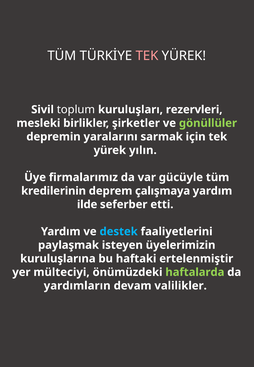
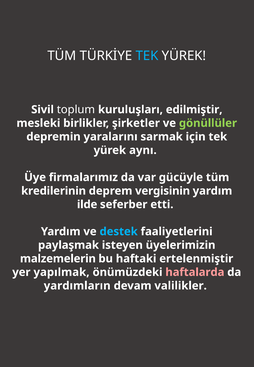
TEK at (147, 56) colour: pink -> light blue
rezervleri: rezervleri -> edilmiştir
yılın: yılın -> aynı
çalışmaya: çalışmaya -> vergisinin
kuruluşlarına: kuruluşlarına -> malzemelerin
mülteciyi: mülteciyi -> yapılmak
haftalarda colour: light green -> pink
